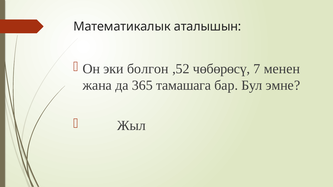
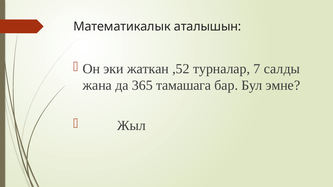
болгон: болгон -> жаткан
чөбөрөсү: чөбөрөсү -> турналар
менен: менен -> салды
